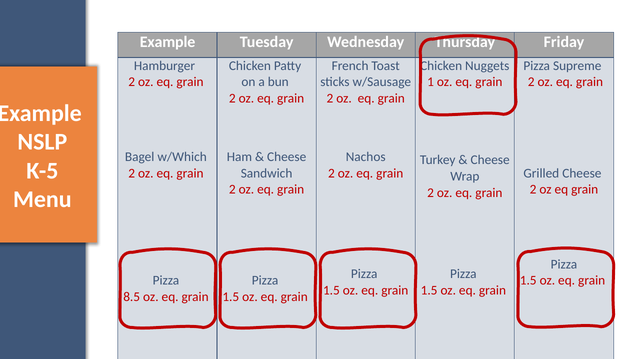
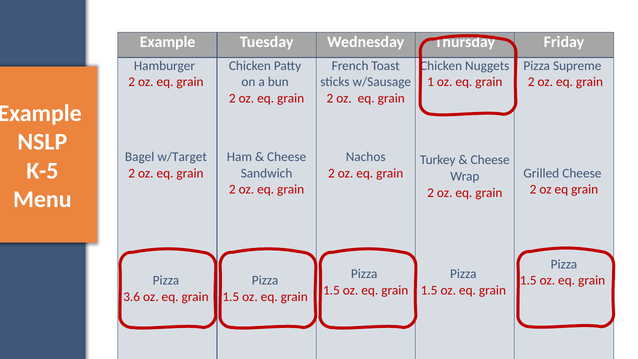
w/Which: w/Which -> w/Target
8.5: 8.5 -> 3.6
